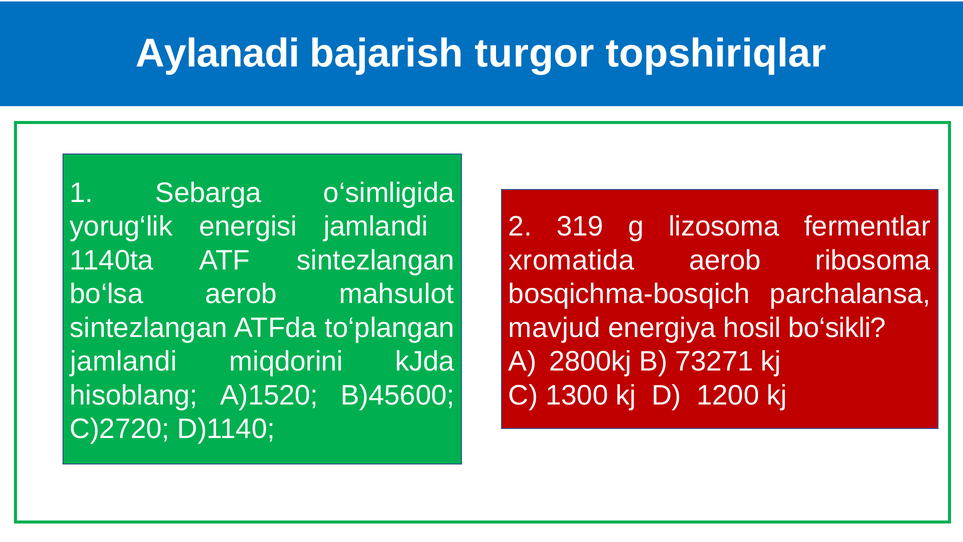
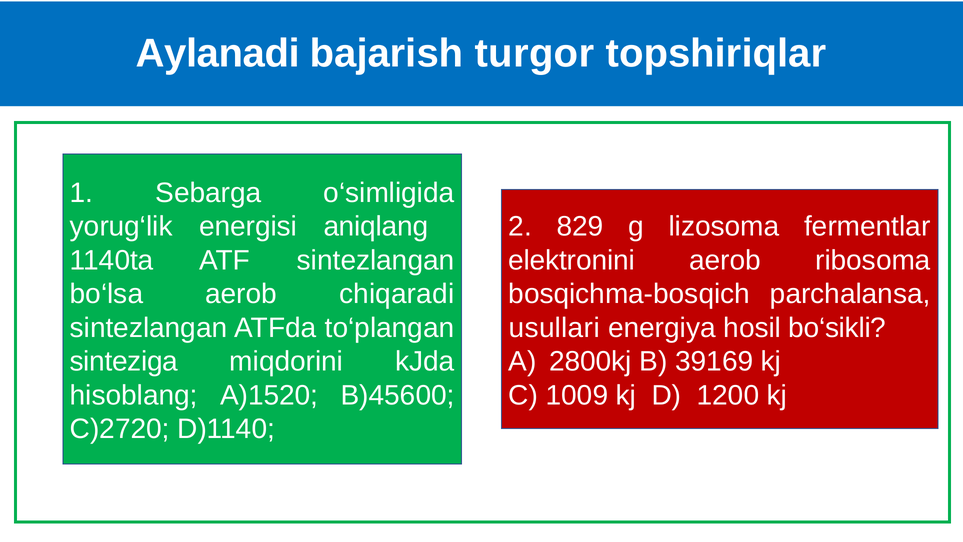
energisi jamlandi: jamlandi -> aniqlang
319: 319 -> 829
xromatida: xromatida -> elektronini
mahsulot: mahsulot -> chiqaradi
mavjud: mavjud -> usullari
jamlandi at (124, 361): jamlandi -> sinteziga
73271: 73271 -> 39169
1300: 1300 -> 1009
